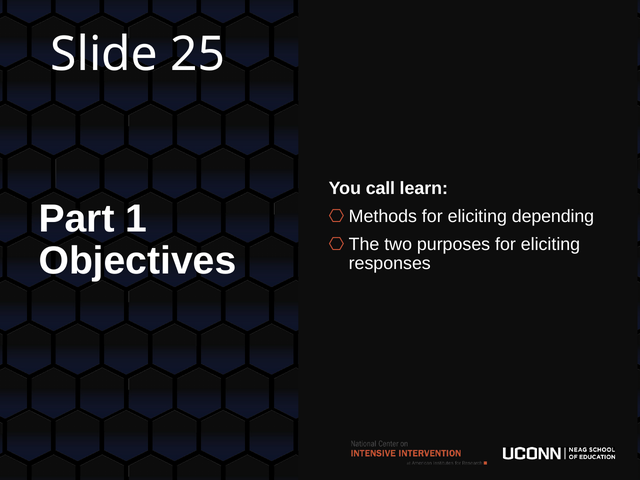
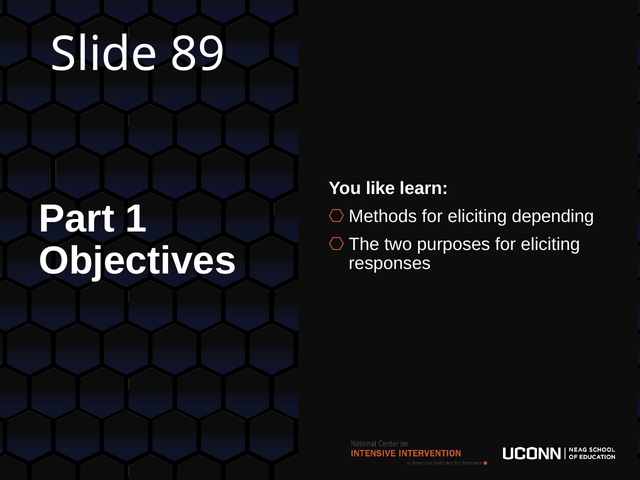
25: 25 -> 89
call: call -> like
